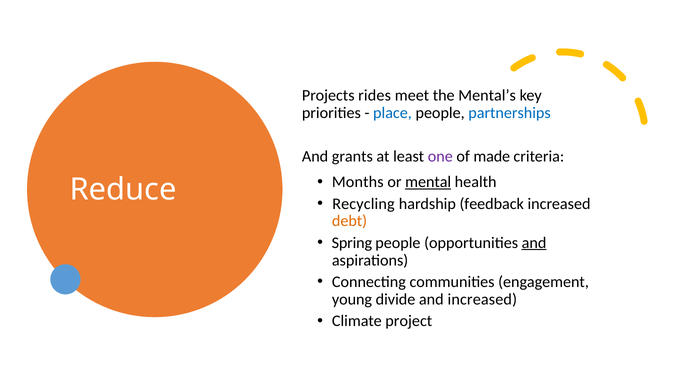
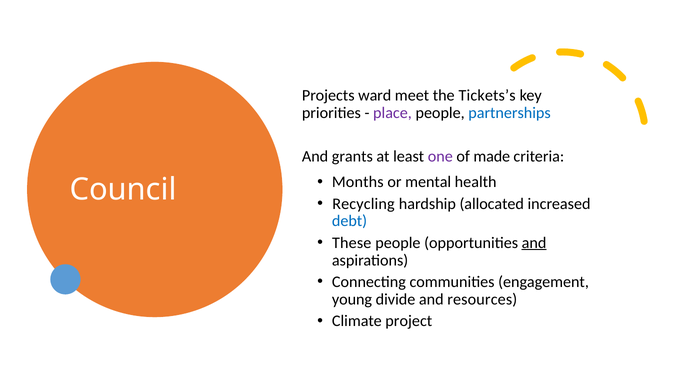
rides: rides -> ward
Mental’s: Mental’s -> Tickets’s
place colour: blue -> purple
mental underline: present -> none
Reduce: Reduce -> Council
feedback: feedback -> allocated
debt colour: orange -> blue
Spring: Spring -> These
and increased: increased -> resources
